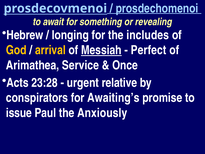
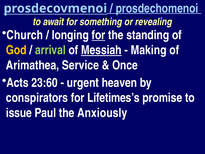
Hebrew: Hebrew -> Church
for at (98, 35) underline: none -> present
includes: includes -> standing
arrival colour: yellow -> light green
Perfect: Perfect -> Making
23:28: 23:28 -> 23:60
relative: relative -> heaven
Awaiting’s: Awaiting’s -> Lifetimes’s
